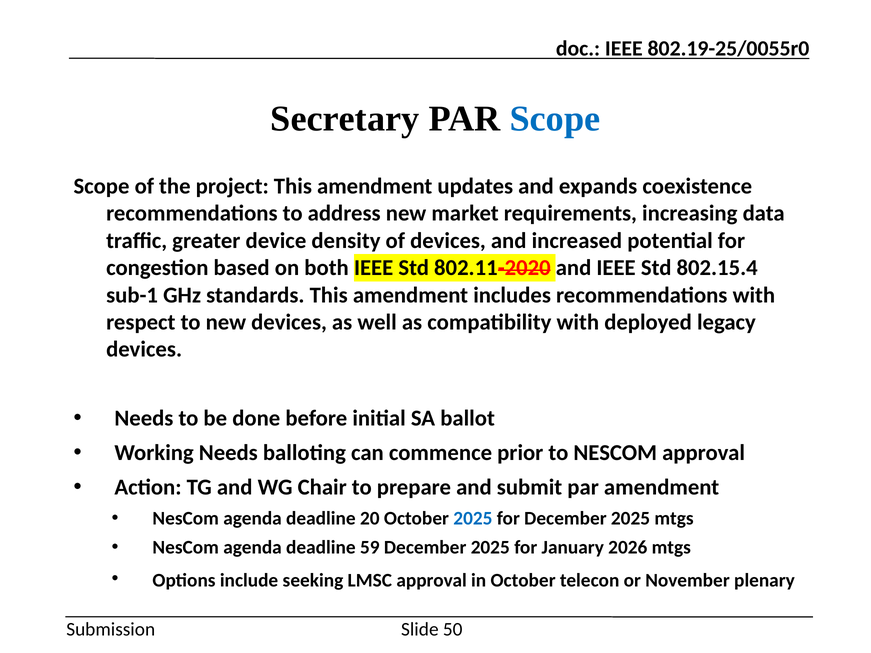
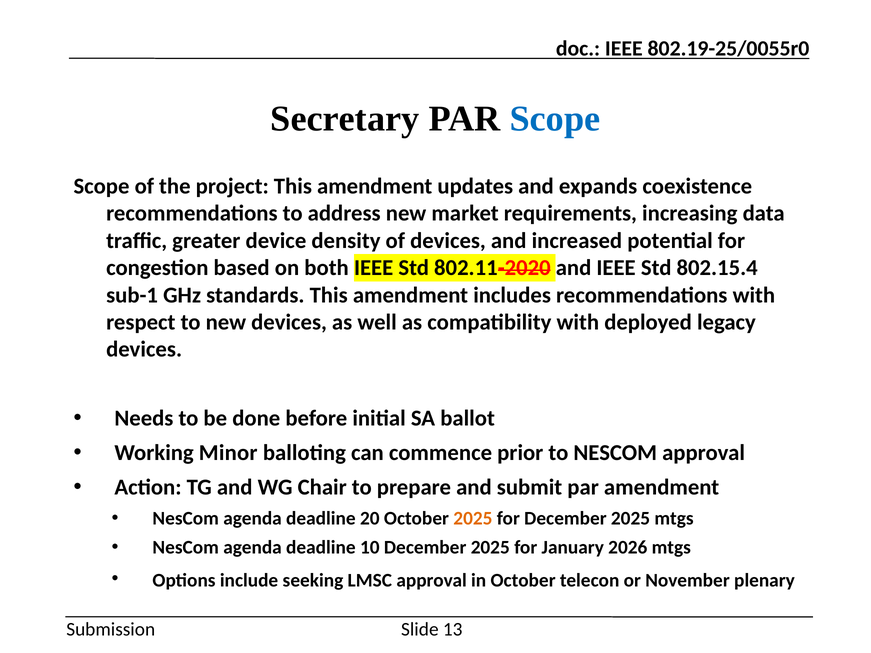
Working Needs: Needs -> Minor
2025 at (473, 519) colour: blue -> orange
59: 59 -> 10
50: 50 -> 13
